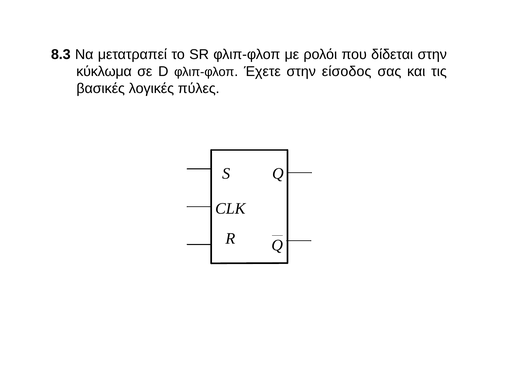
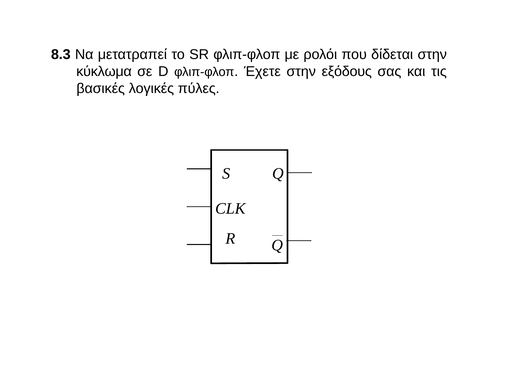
είσοδος: είσοδος -> εξόδους
